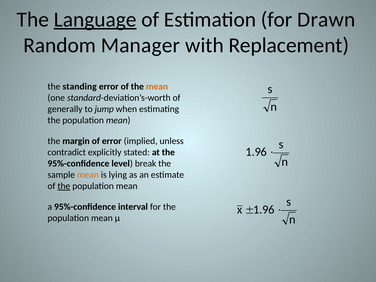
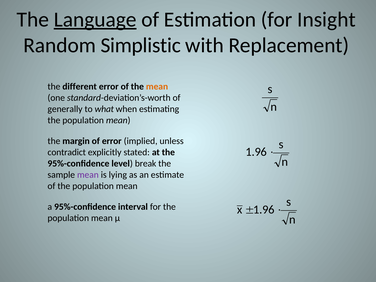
Drawn: Drawn -> Insight
Manager: Manager -> Simplistic
standing: standing -> different
jump: jump -> what
mean at (88, 175) colour: orange -> purple
the at (64, 186) underline: present -> none
